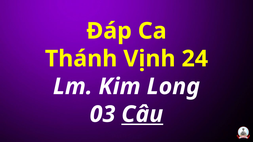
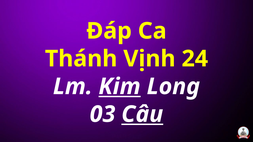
Kim underline: none -> present
